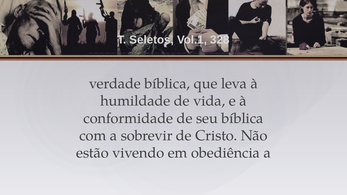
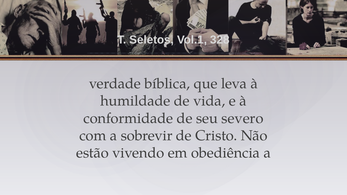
seu bíblica: bíblica -> severo
